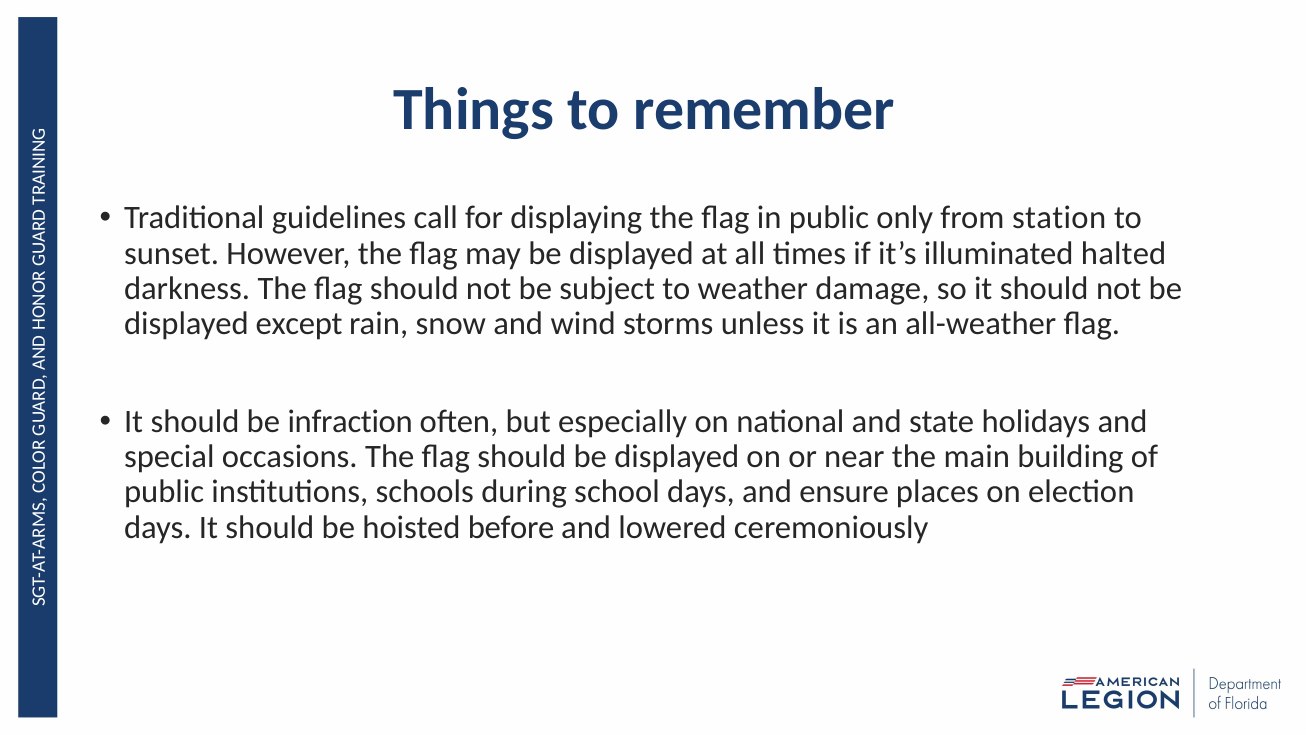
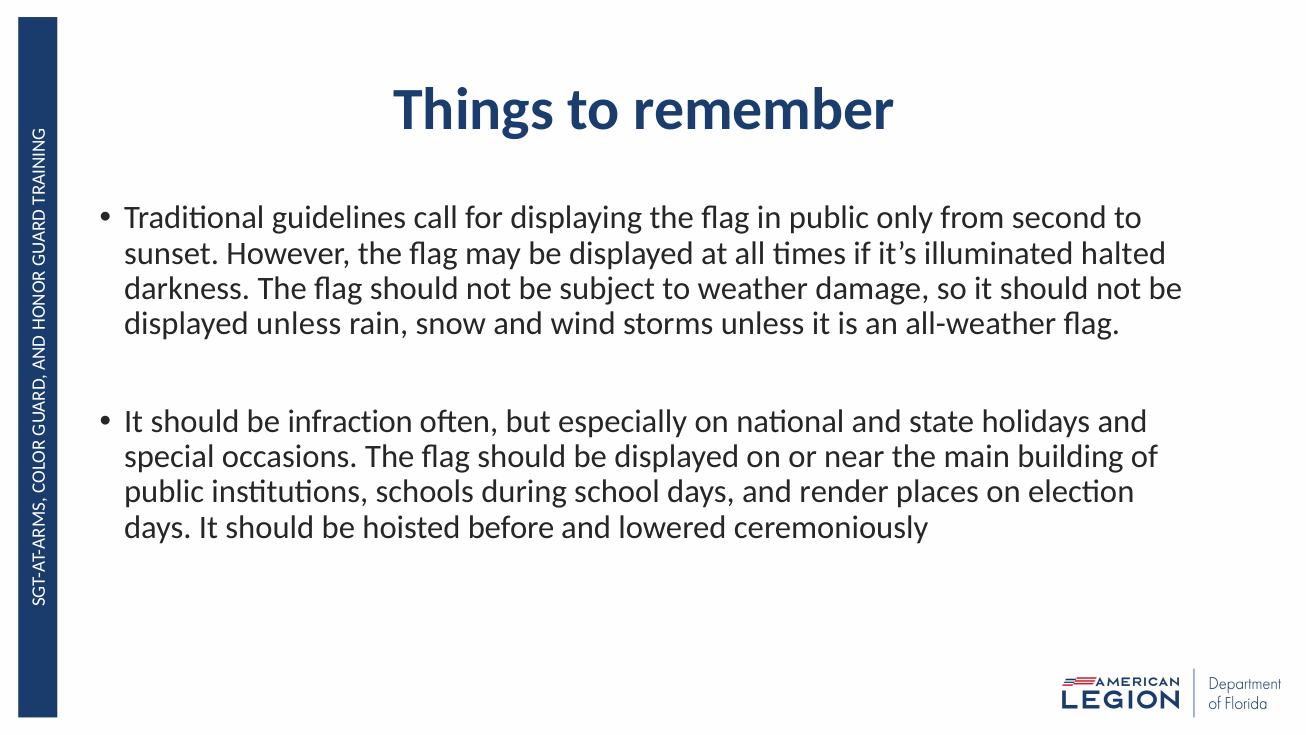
station: station -> second
displayed except: except -> unless
ensure: ensure -> render
